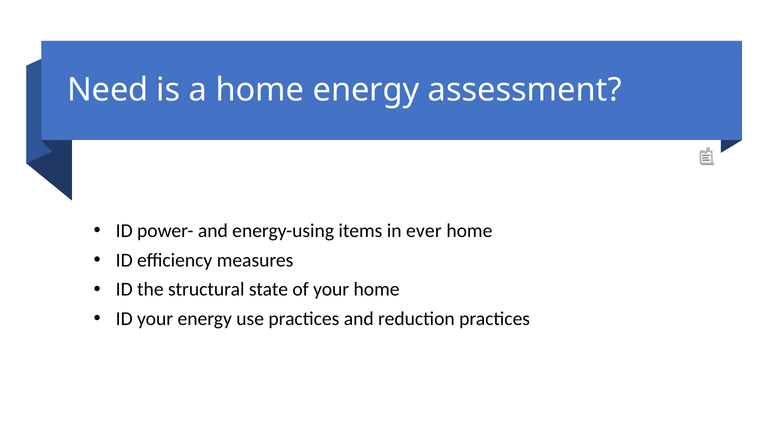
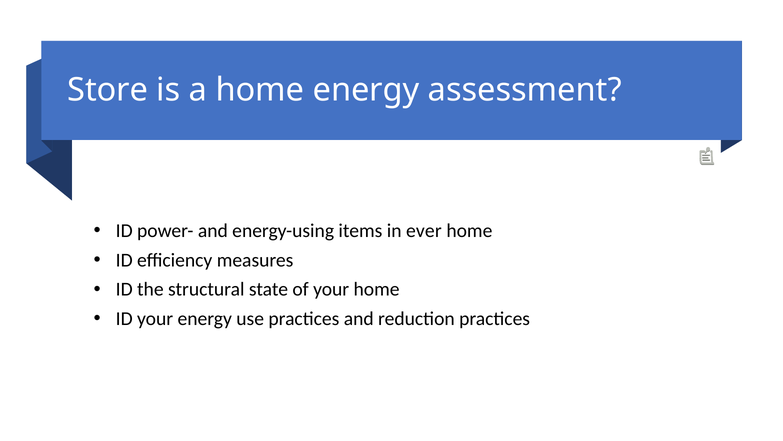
Need: Need -> Store
